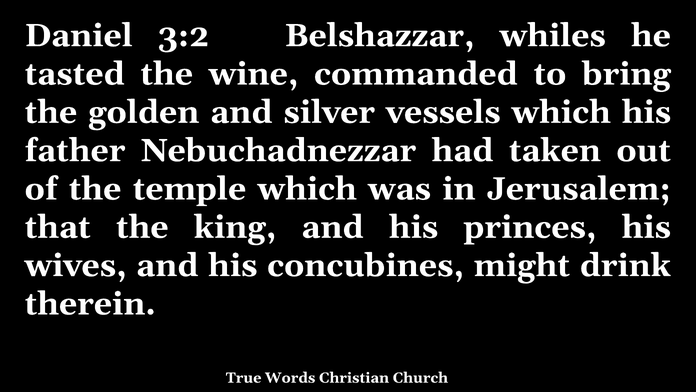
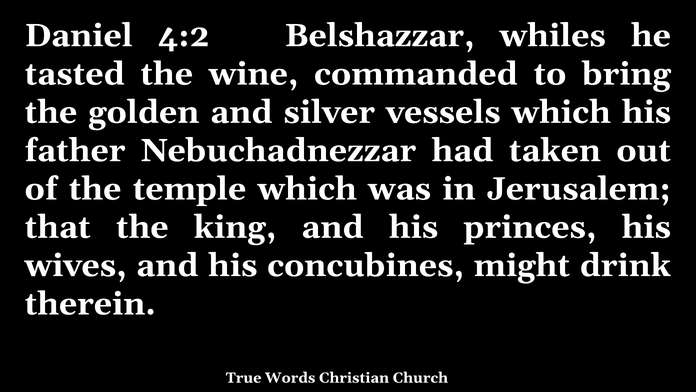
3:2: 3:2 -> 4:2
